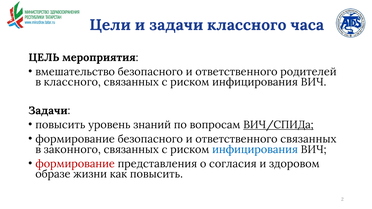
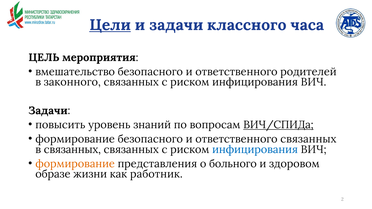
Цели underline: none -> present
в классного: классного -> законного
в законного: законного -> связанных
формирование at (75, 164) colour: red -> orange
согласия: согласия -> больного
как повысить: повысить -> работник
